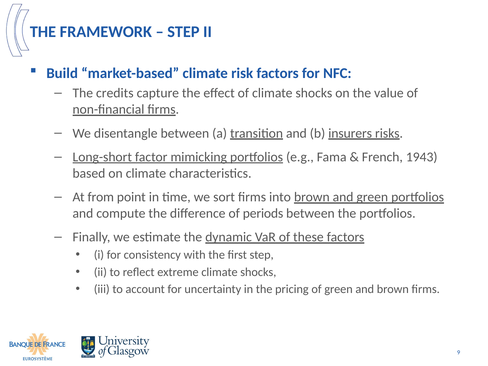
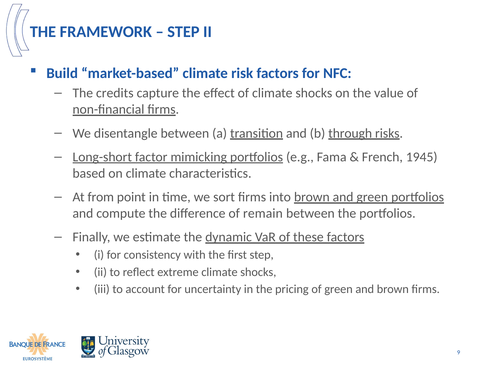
insurers: insurers -> through
1943: 1943 -> 1945
periods: periods -> remain
